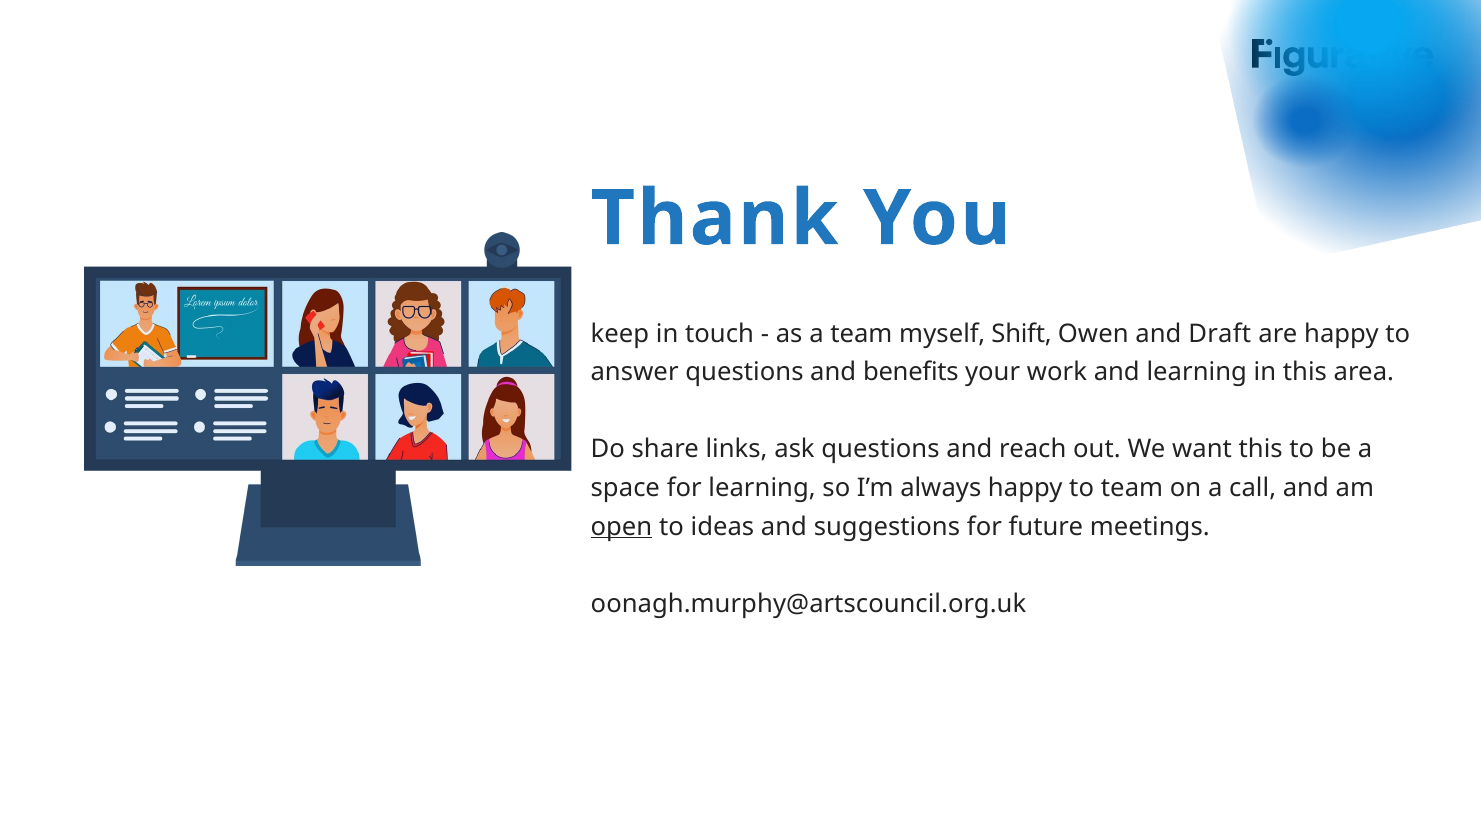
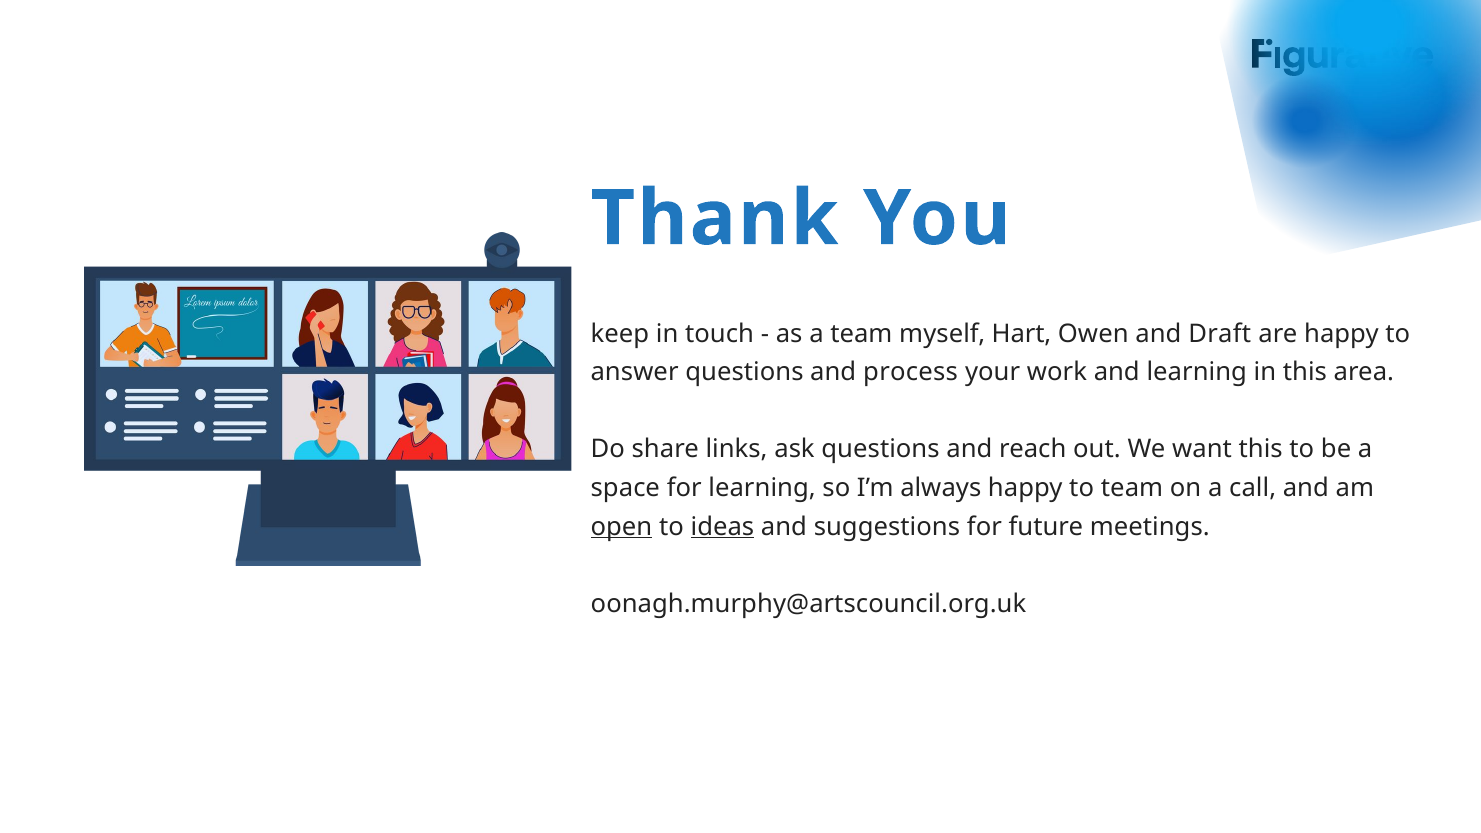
Shift: Shift -> Hart
benefits: benefits -> process
ideas underline: none -> present
